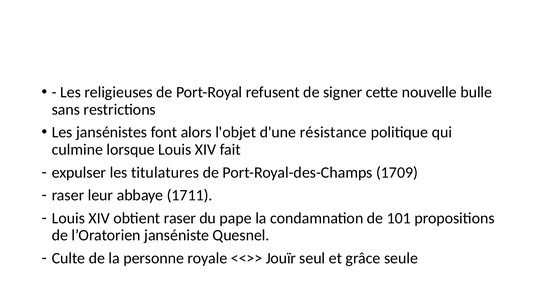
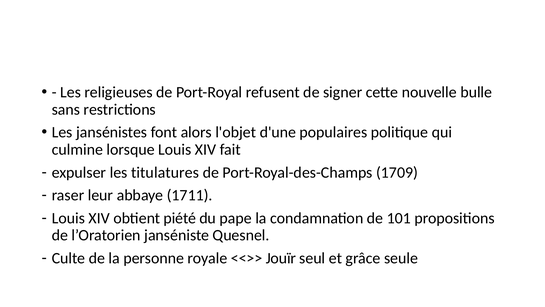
résistance: résistance -> populaires
obtient raser: raser -> piété
